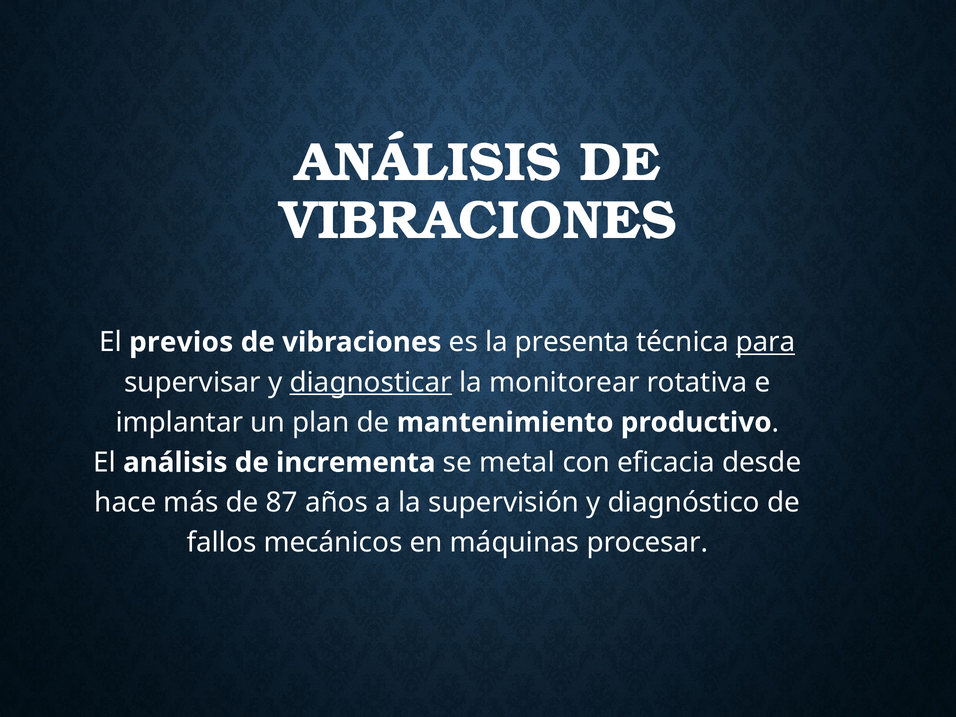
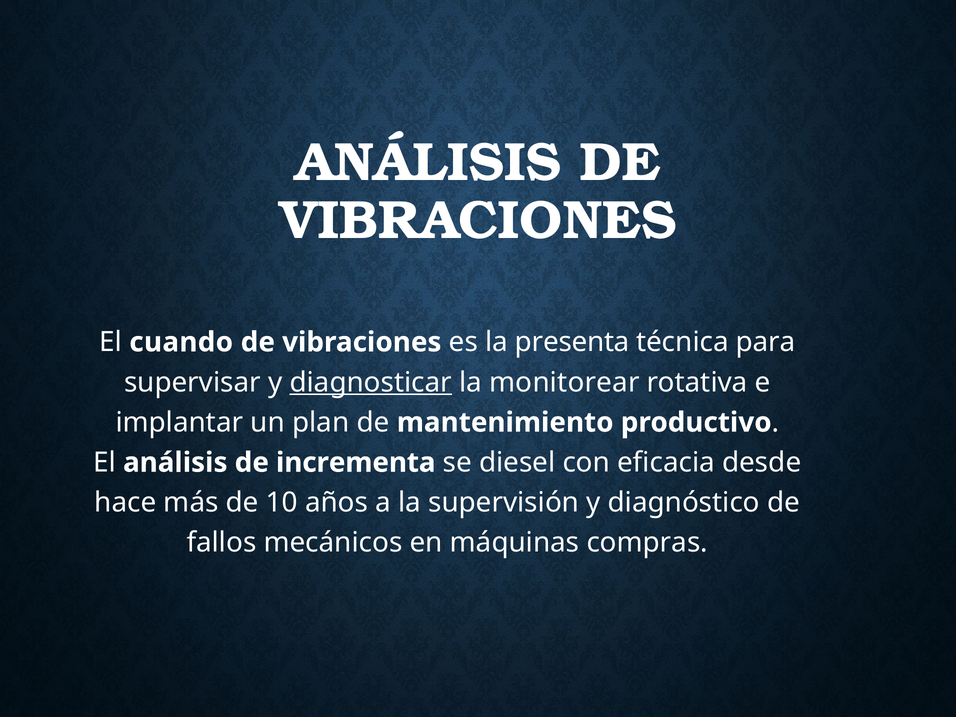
previos: previos -> cuando
para underline: present -> none
metal: metal -> diesel
87: 87 -> 10
procesar: procesar -> compras
